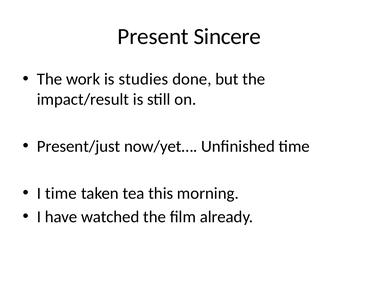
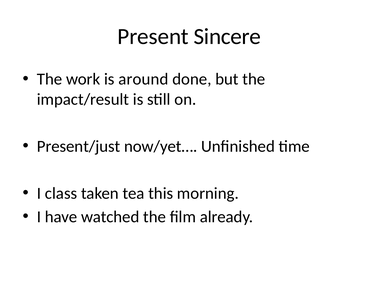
studies: studies -> around
I time: time -> class
